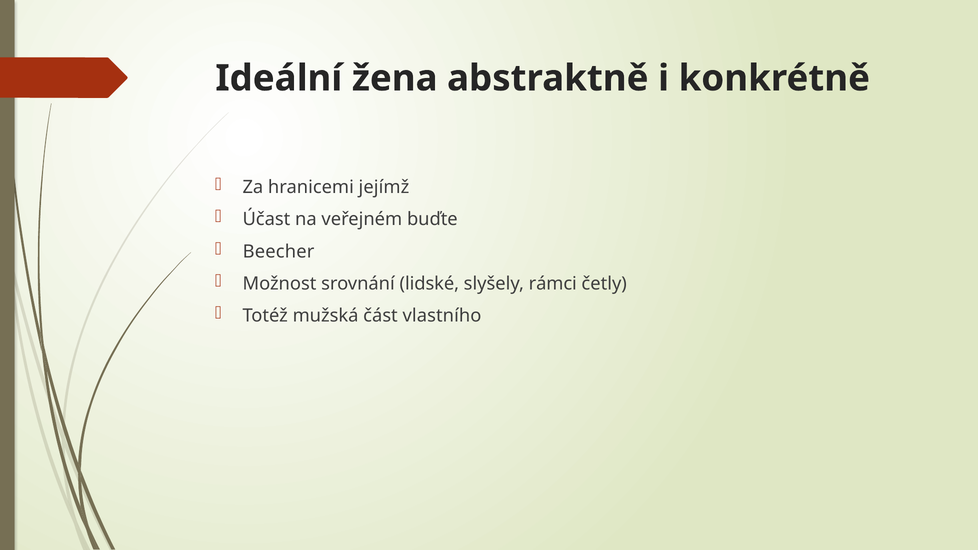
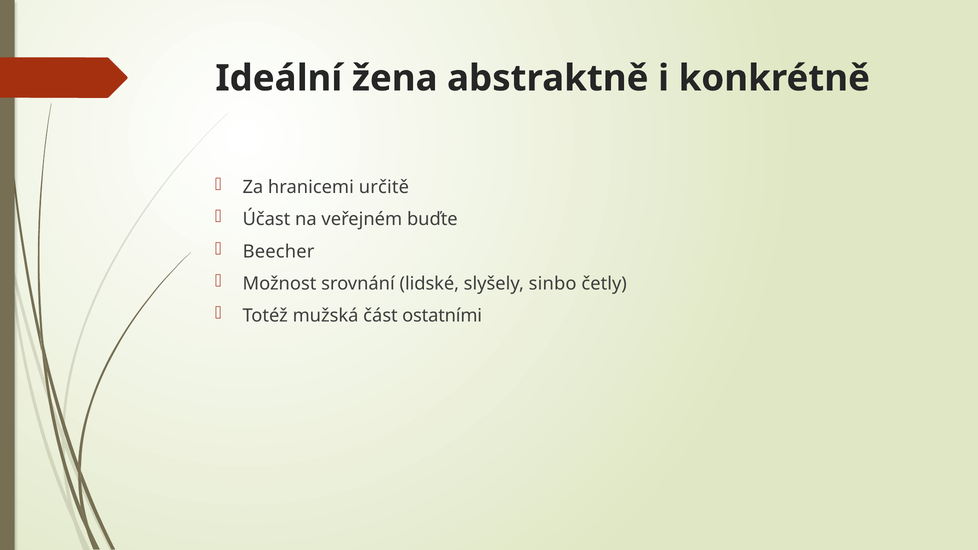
jejímž: jejímž -> určitě
rámci: rámci -> sinbo
vlastního: vlastního -> ostatními
